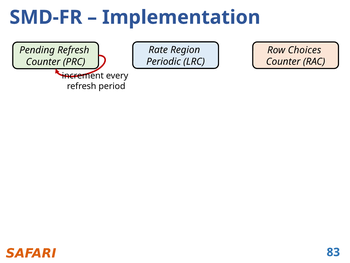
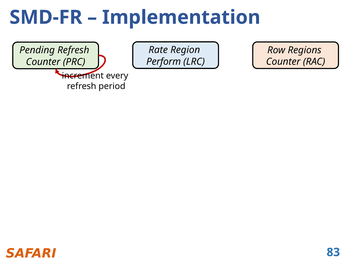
Choices: Choices -> Regions
Periodic: Periodic -> Perform
